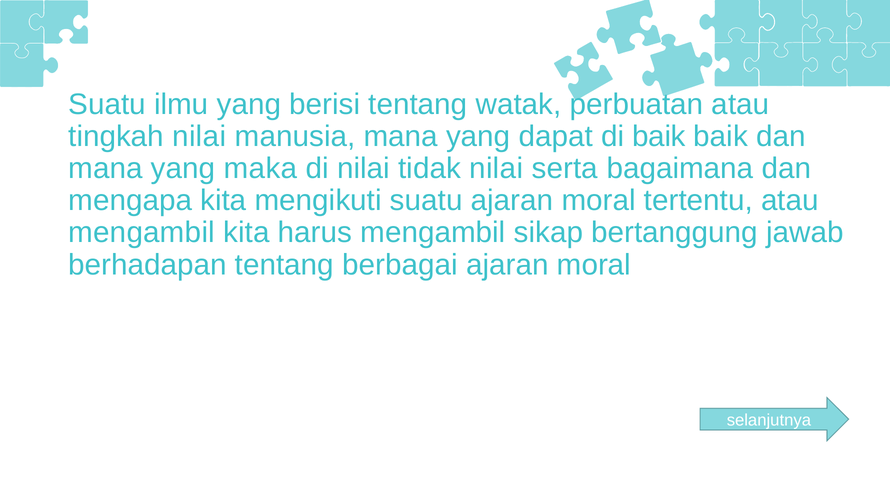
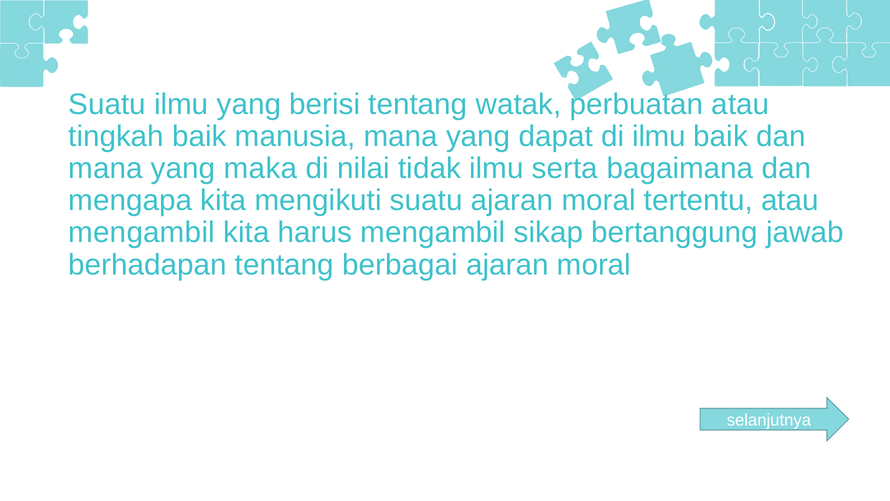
tingkah nilai: nilai -> baik
di baik: baik -> ilmu
tidak nilai: nilai -> ilmu
